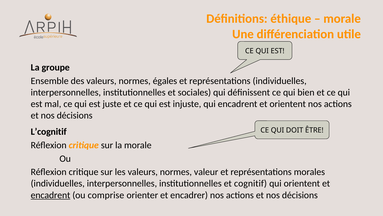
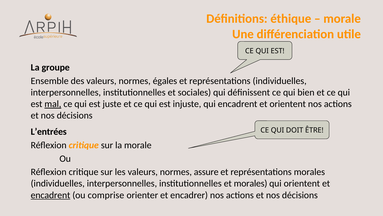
mal underline: none -> present
L’cognitif: L’cognitif -> L’entrées
valeur: valeur -> assure
et cognitif: cognitif -> morales
